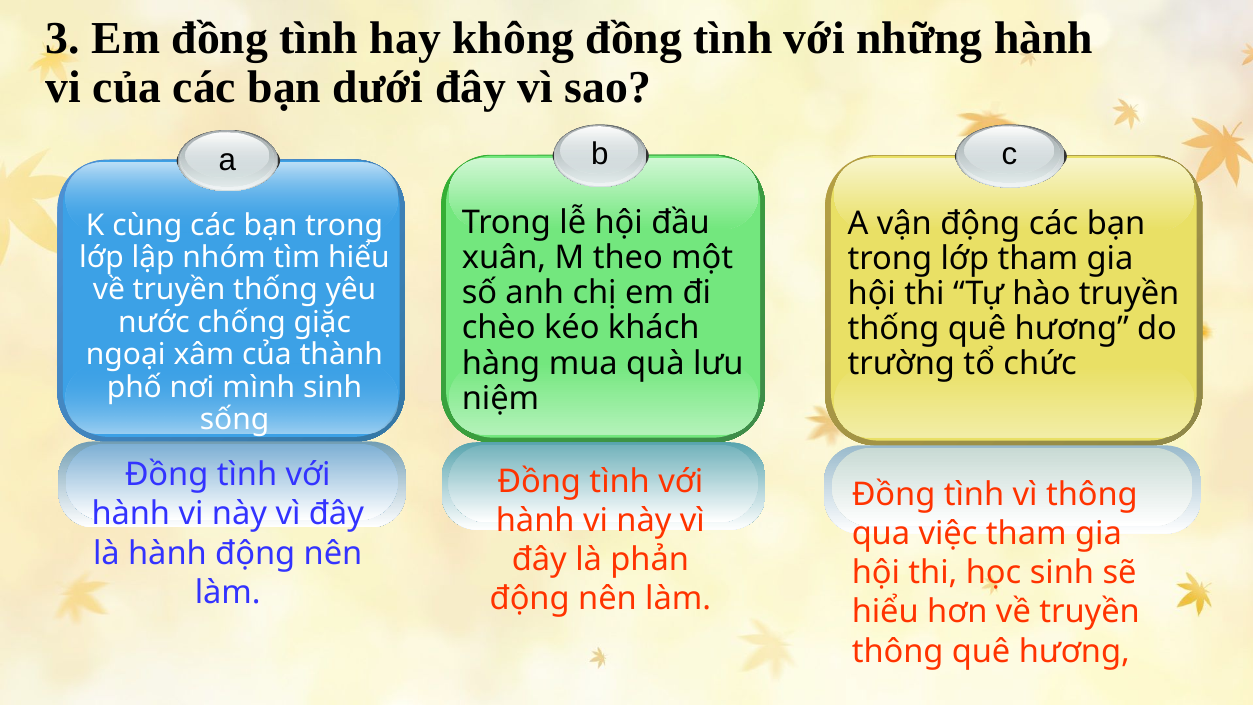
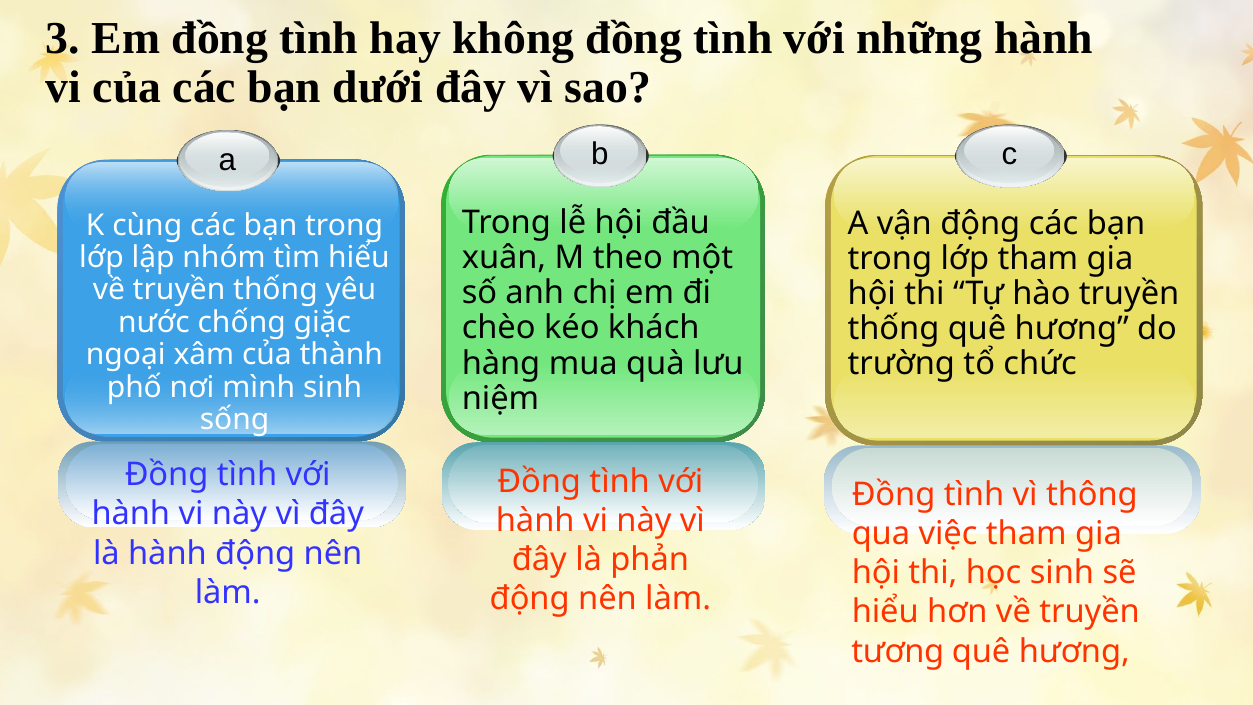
thông at (898, 651): thông -> tương
